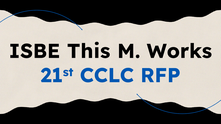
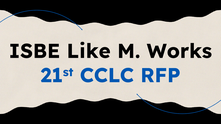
This: This -> Like
